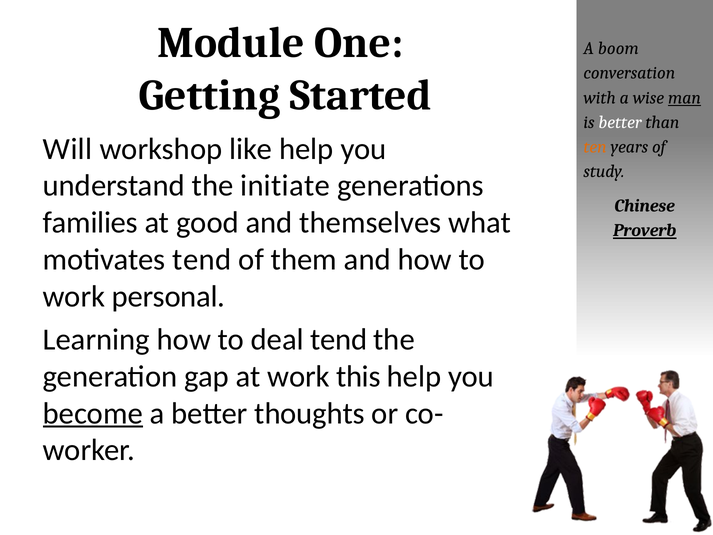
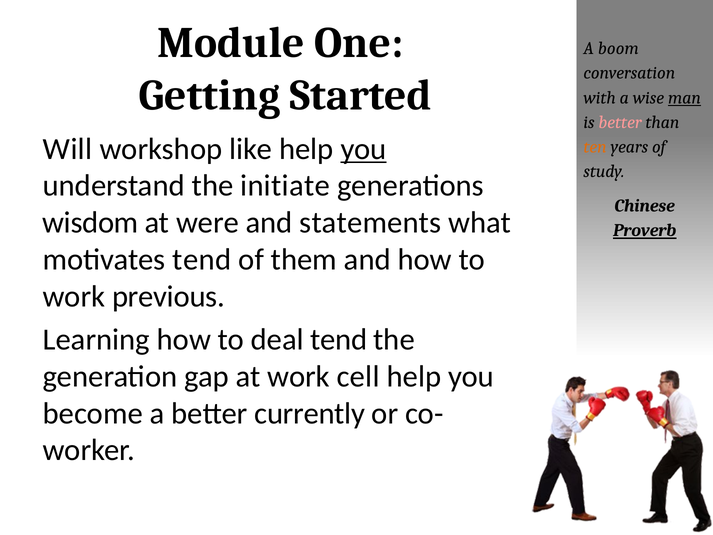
better at (620, 122) colour: white -> pink
you at (364, 149) underline: none -> present
families: families -> wisdom
good: good -> were
themselves: themselves -> statements
personal: personal -> previous
this: this -> cell
become underline: present -> none
thoughts: thoughts -> currently
